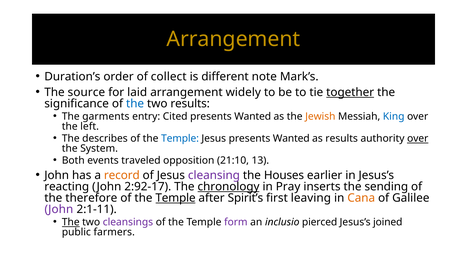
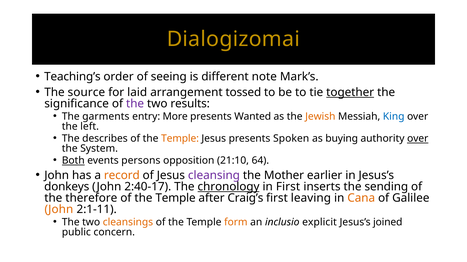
Arrangement at (233, 39): Arrangement -> Dialogizomai
Duration’s: Duration’s -> Teaching’s
collect: collect -> seeing
widely: widely -> tossed
the at (135, 104) colour: blue -> purple
Cited: Cited -> More
Temple at (180, 139) colour: blue -> orange
Jesus presents Wanted: Wanted -> Spoken
as results: results -> buying
Both underline: none -> present
traveled: traveled -> persons
13: 13 -> 64
Houses: Houses -> Mother
reacting: reacting -> donkeys
2:92-17: 2:92-17 -> 2:40-17
in Pray: Pray -> First
Temple at (176, 199) underline: present -> none
Spirit’s: Spirit’s -> Craig’s
John at (59, 210) colour: purple -> orange
The at (71, 223) underline: present -> none
cleansings colour: purple -> orange
form colour: purple -> orange
pierced: pierced -> explicit
farmers: farmers -> concern
